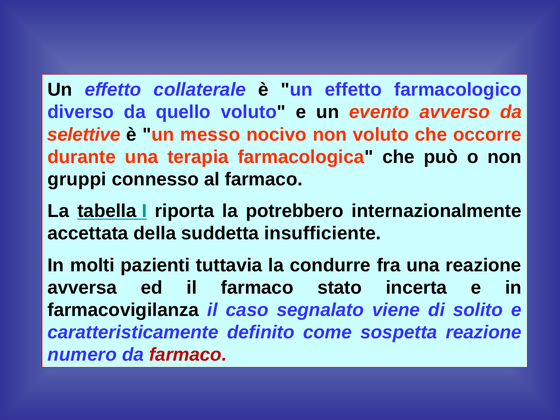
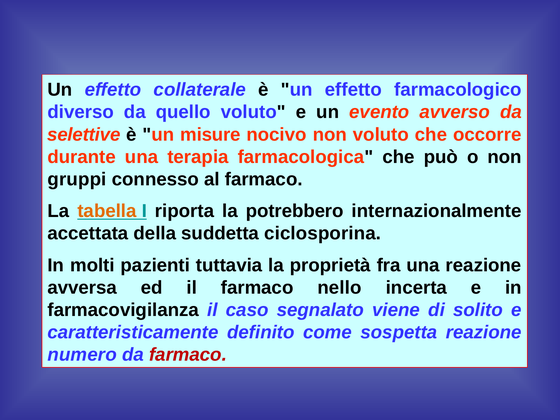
messo: messo -> misure
tabella colour: black -> orange
insufficiente: insufficiente -> ciclosporina
condurre: condurre -> proprietà
stato: stato -> nello
